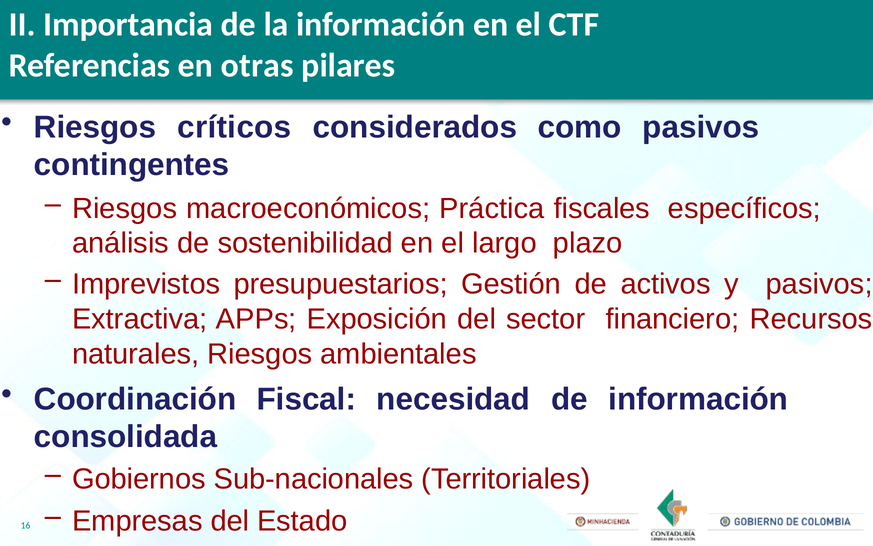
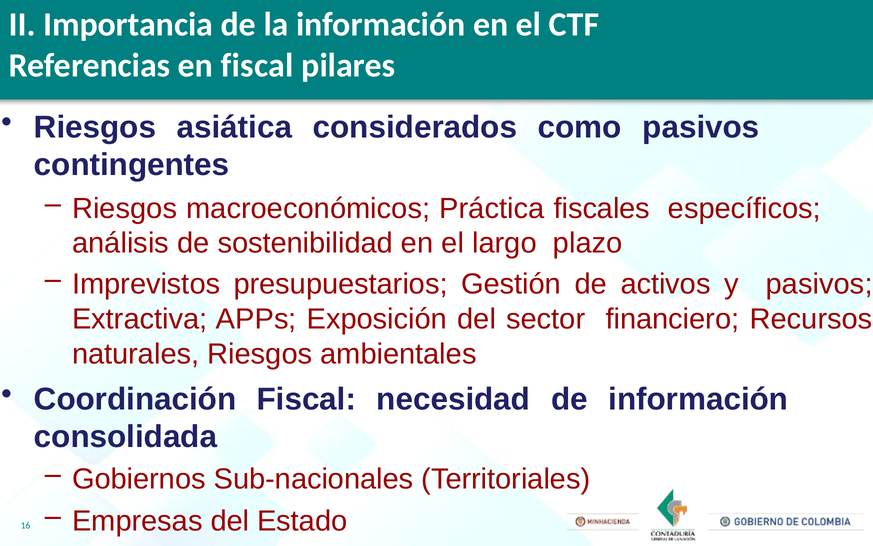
en otras: otras -> fiscal
críticos: críticos -> asiática
